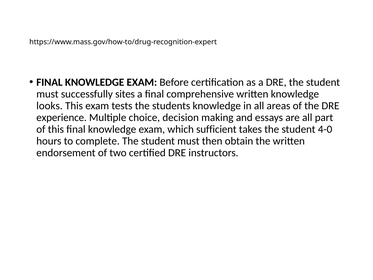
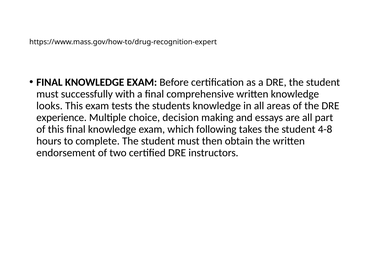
sites: sites -> with
sufficient: sufficient -> following
4-0: 4-0 -> 4-8
